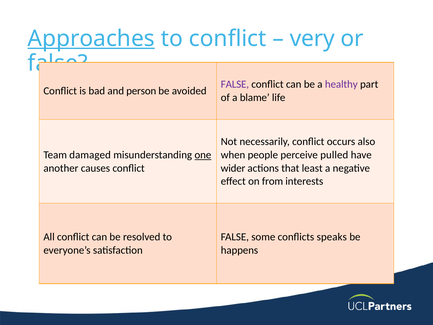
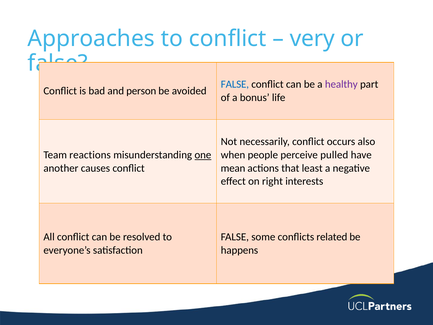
Approaches underline: present -> none
FALSE at (235, 84) colour: purple -> blue
blame: blame -> bonus
damaged: damaged -> reactions
wider: wider -> mean
from: from -> right
speaks: speaks -> related
